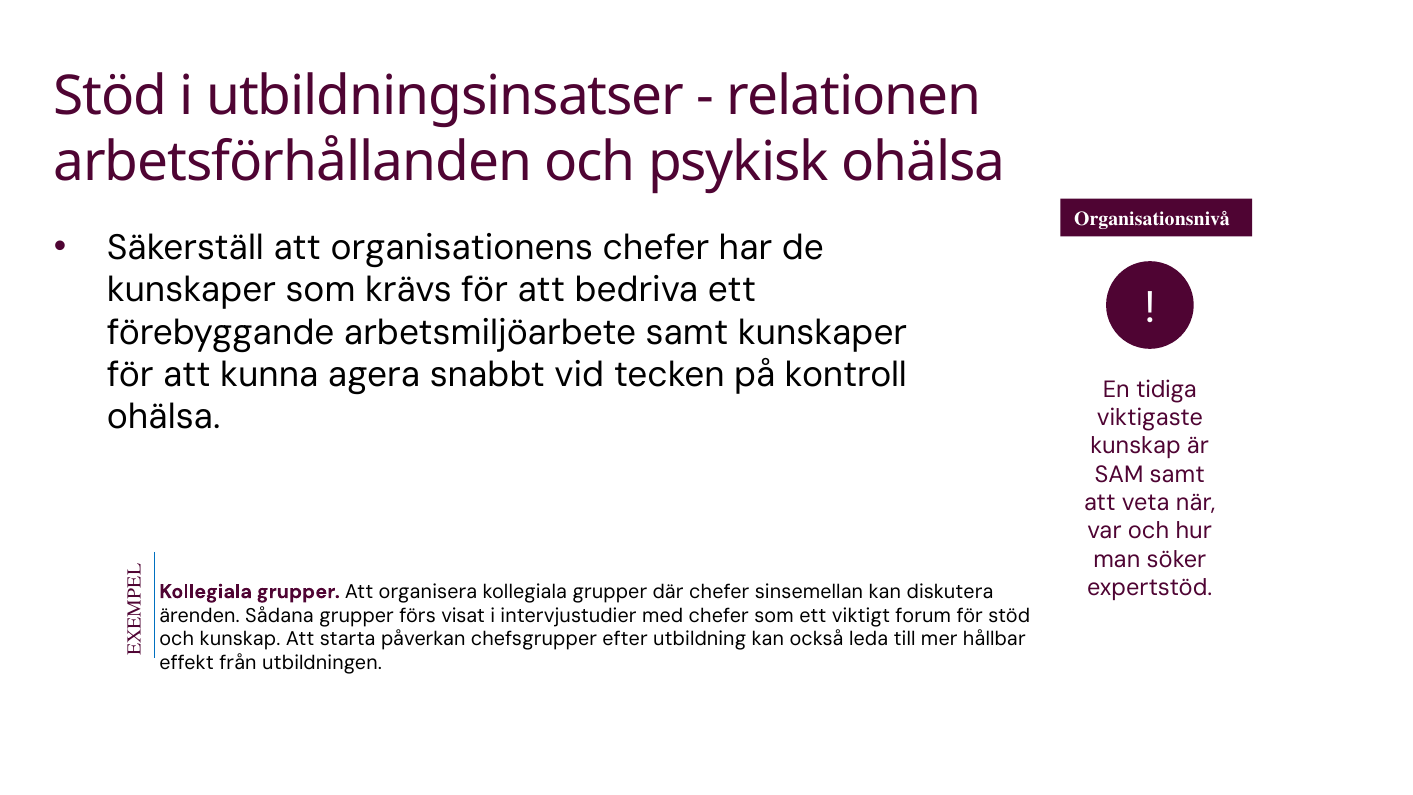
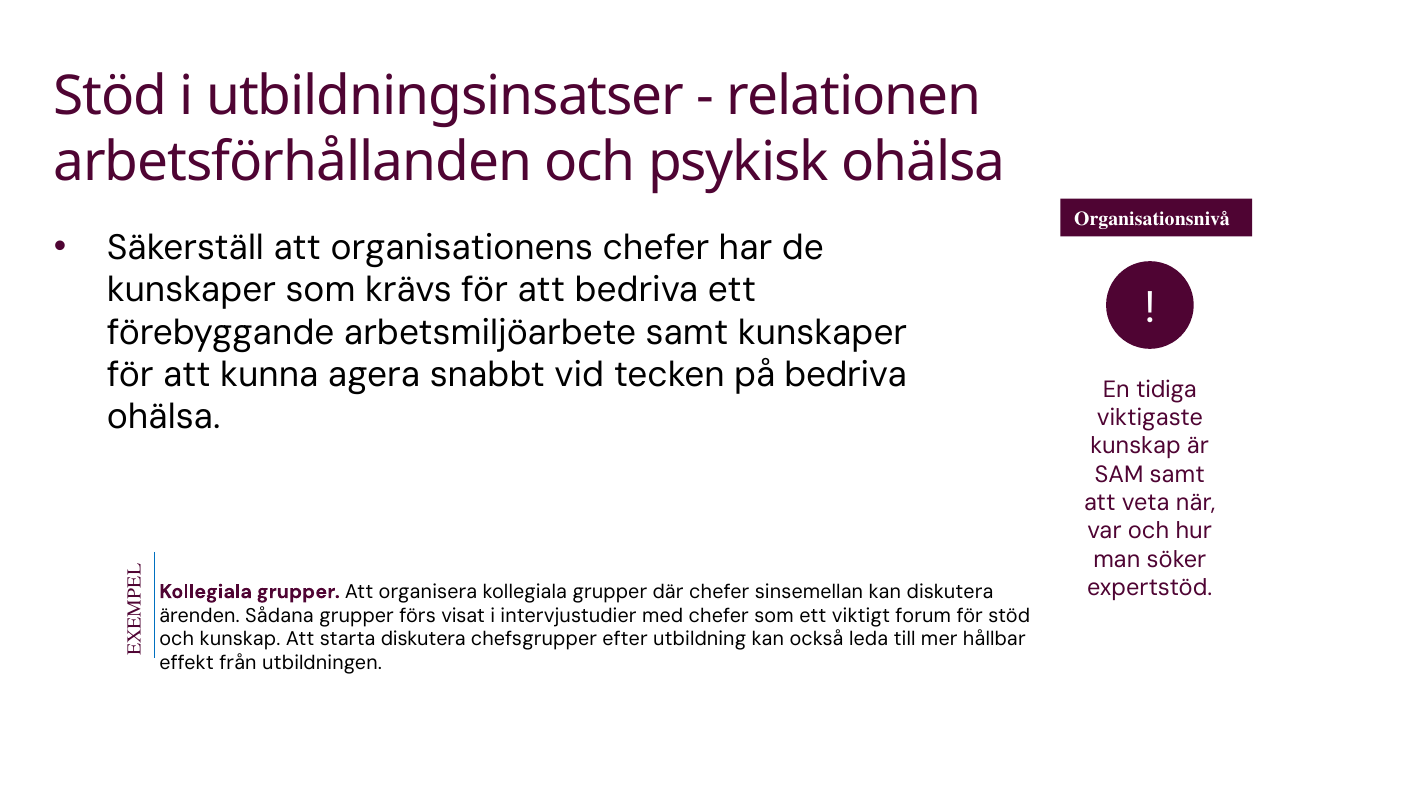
på kontroll: kontroll -> bedriva
starta påverkan: påverkan -> diskutera
